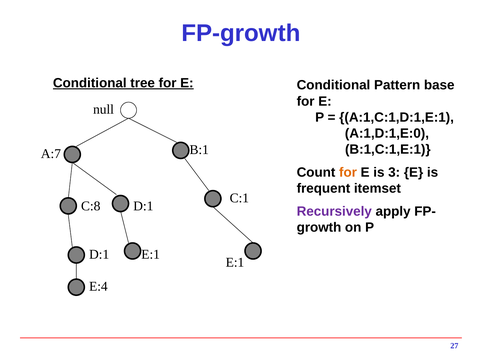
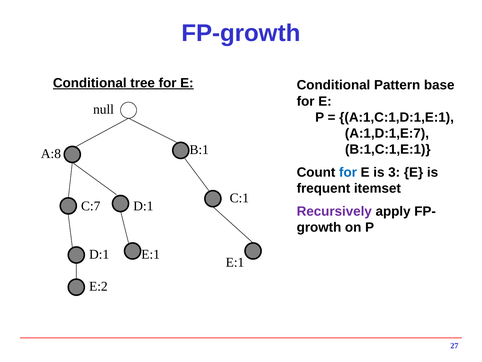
A:1,D:1,E:0: A:1,D:1,E:0 -> A:1,D:1,E:7
A:7: A:7 -> A:8
for at (348, 172) colour: orange -> blue
C:8: C:8 -> C:7
E:4: E:4 -> E:2
